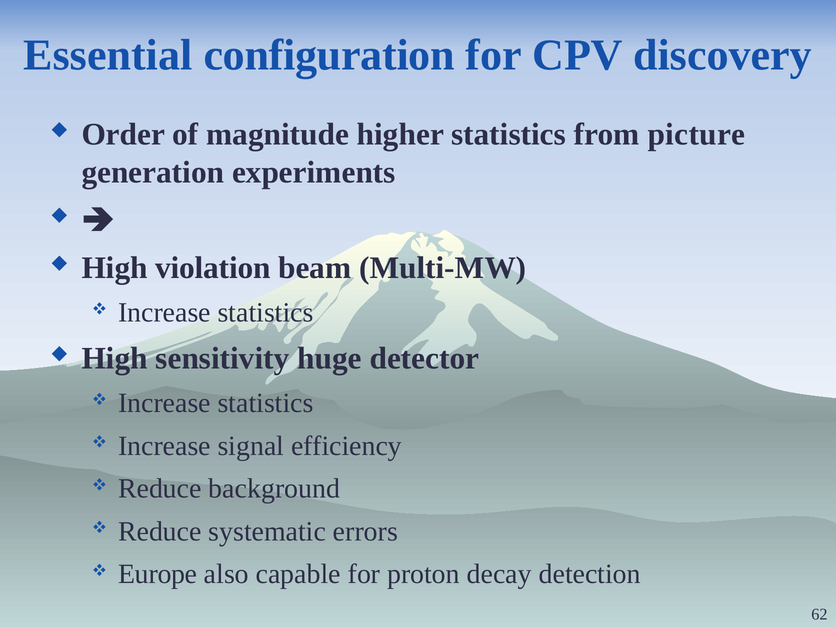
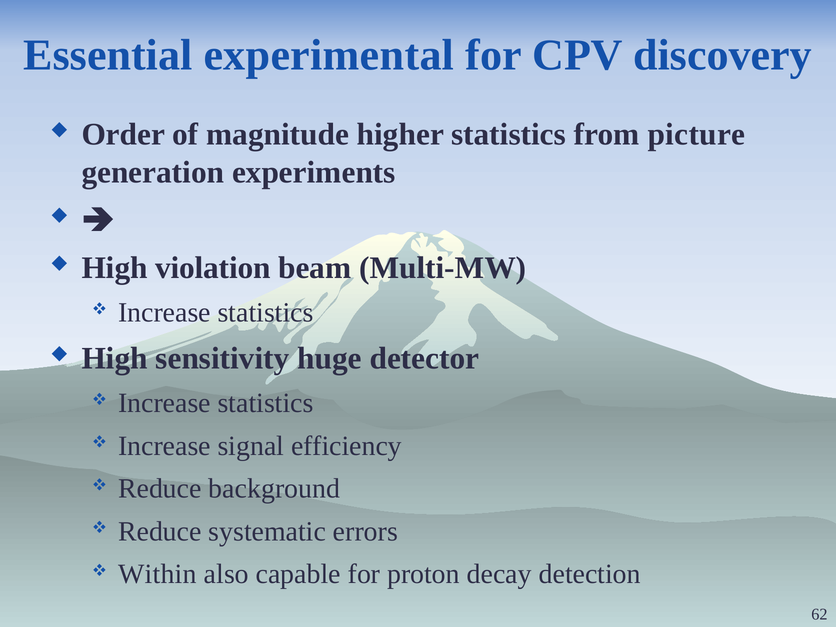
configuration: configuration -> experimental
Europe: Europe -> Within
